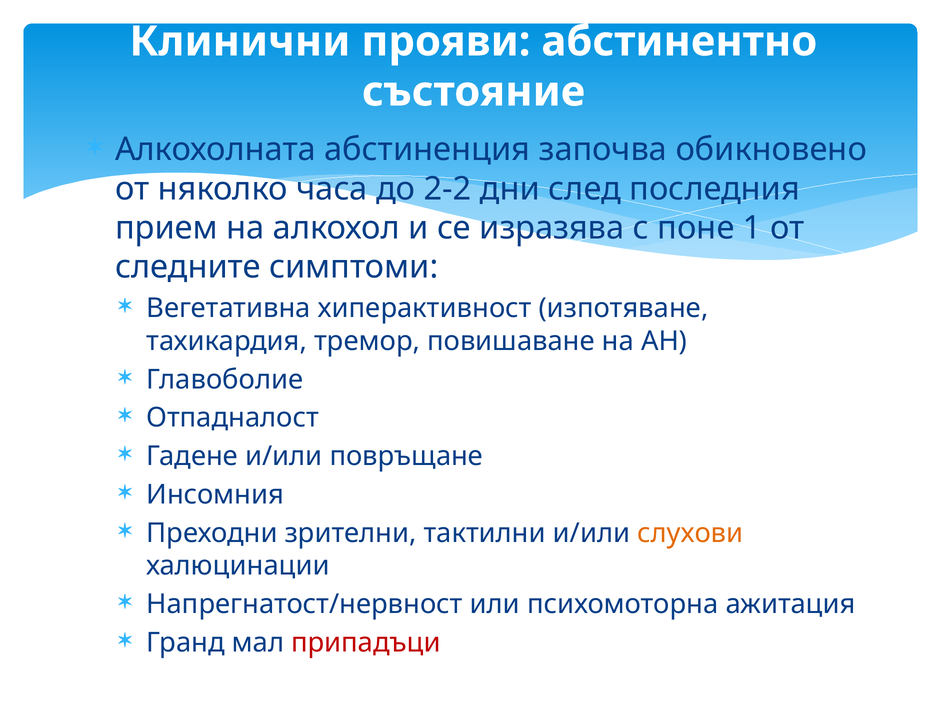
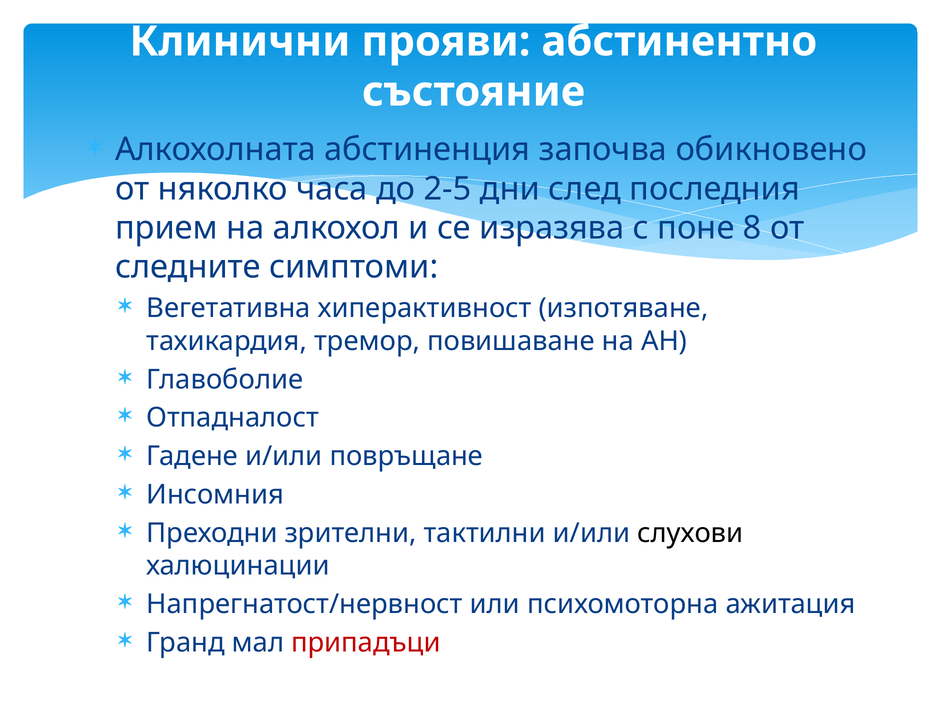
2-2: 2-2 -> 2-5
1: 1 -> 8
слухови colour: orange -> black
